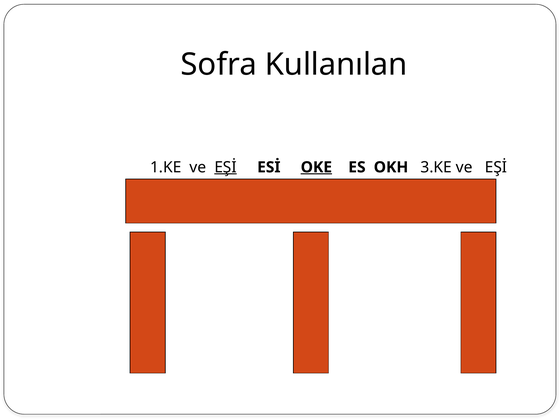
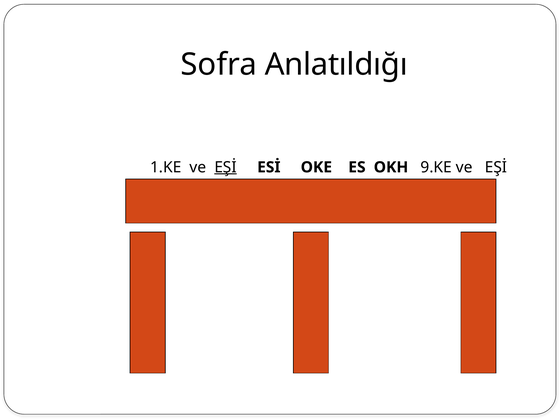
Kullanılan: Kullanılan -> Anlatıldığı
OKE underline: present -> none
3.KE: 3.KE -> 9.KE
